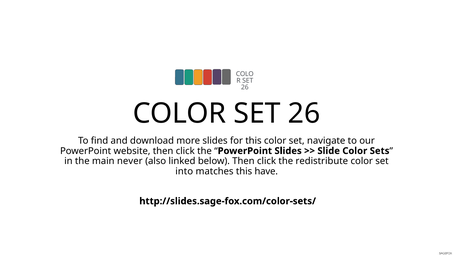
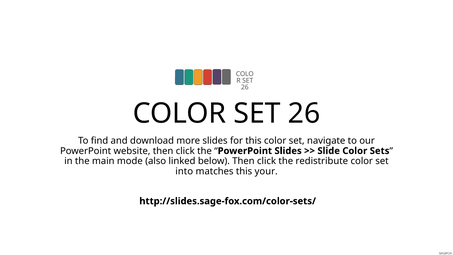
never: never -> mode
have: have -> your
